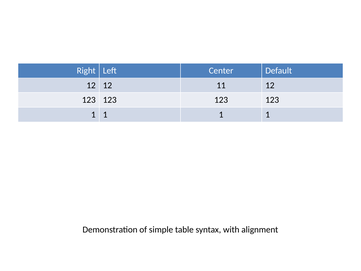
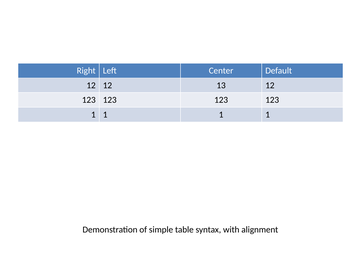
11: 11 -> 13
